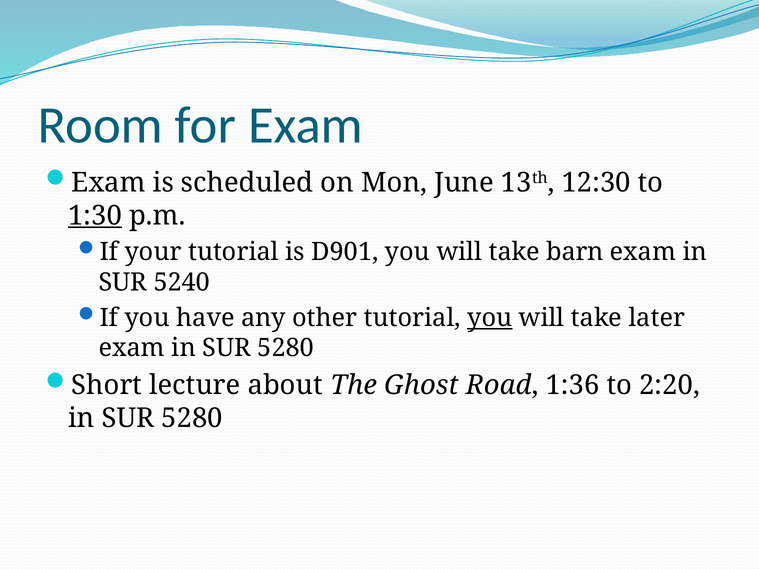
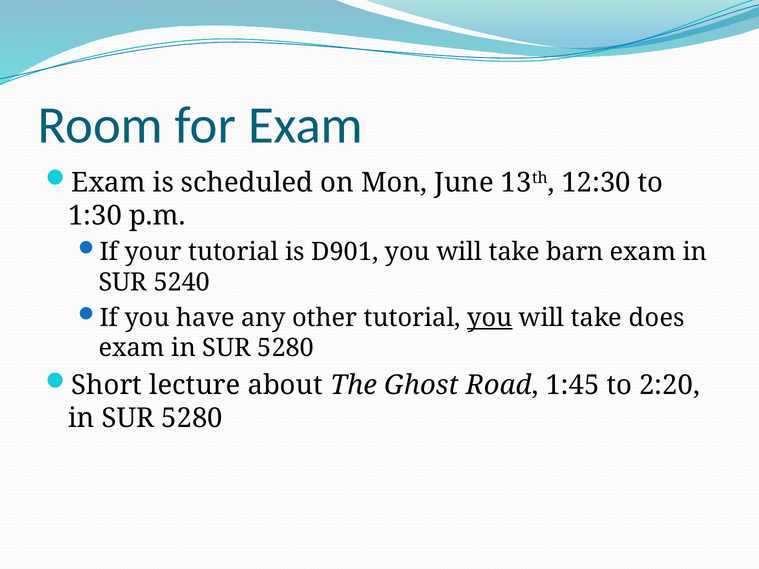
1:30 underline: present -> none
later: later -> does
1:36: 1:36 -> 1:45
